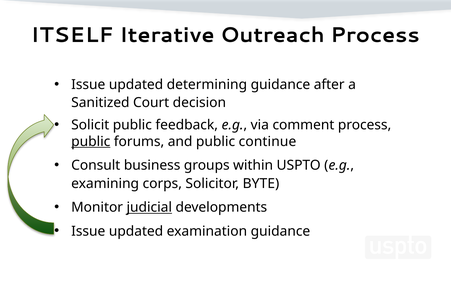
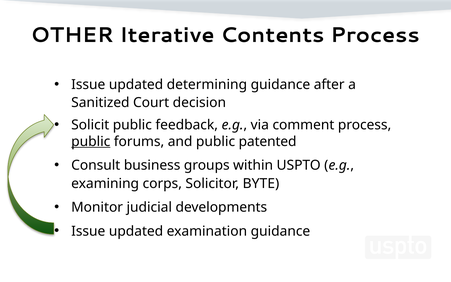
ITSELF: ITSELF -> OTHER
Outreach: Outreach -> Contents
continue: continue -> patented
judicial underline: present -> none
